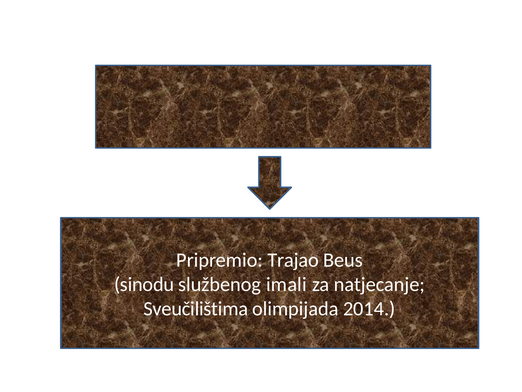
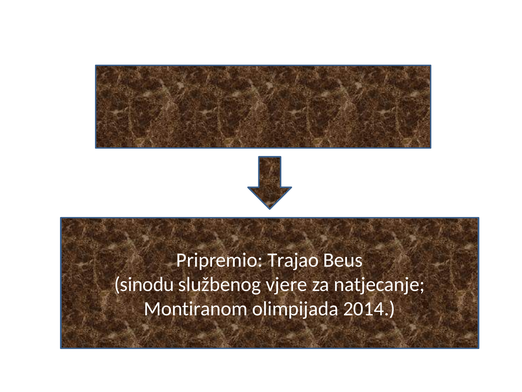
imali: imali -> vjere
Sveučilištima: Sveučilištima -> Montiranom
